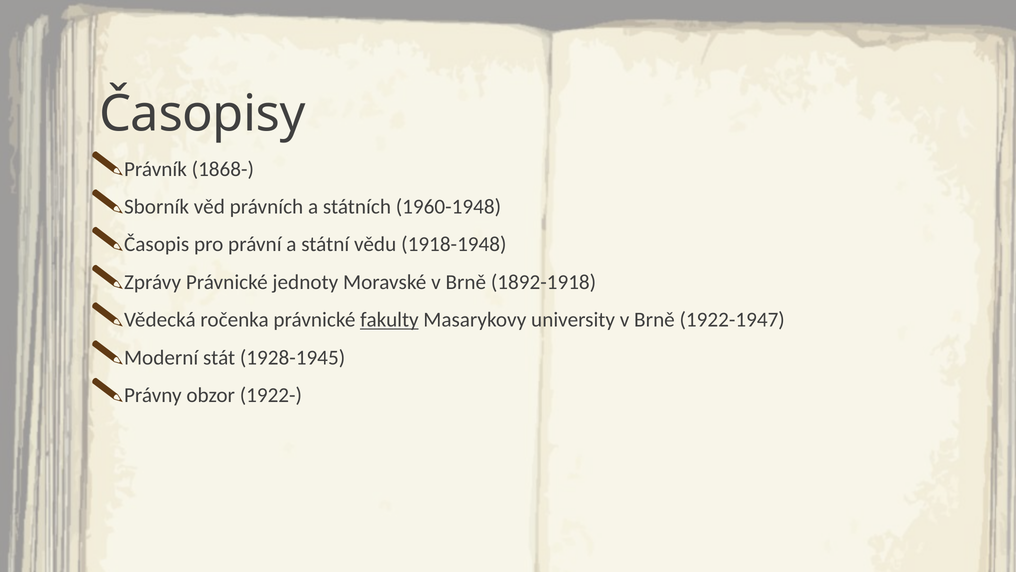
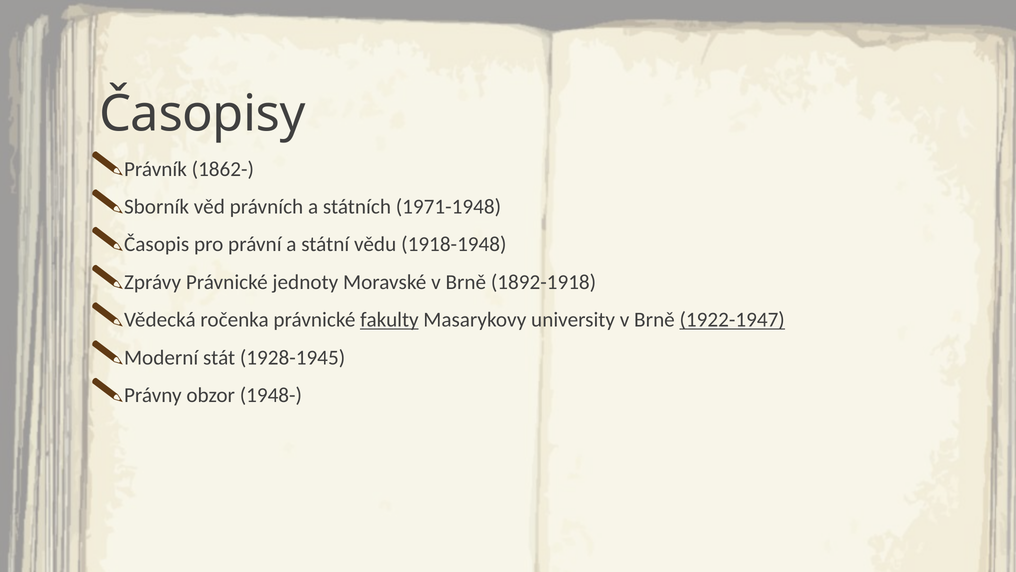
1868-: 1868- -> 1862-
1960-1948: 1960-1948 -> 1971-1948
1922-1947 underline: none -> present
1922-: 1922- -> 1948-
